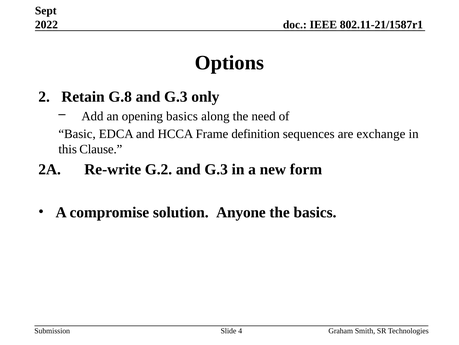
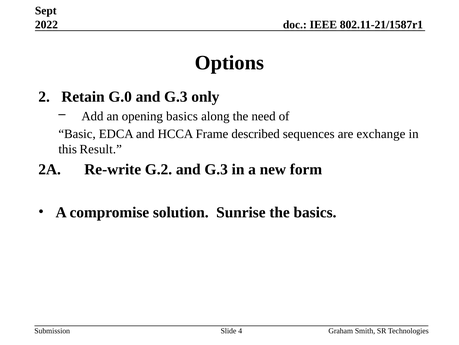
G.8: G.8 -> G.0
definition: definition -> described
Clause: Clause -> Result
Anyone: Anyone -> Sunrise
